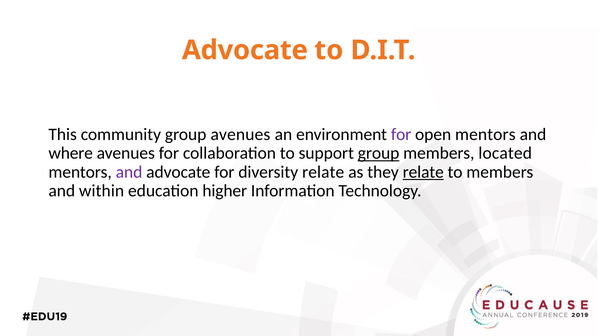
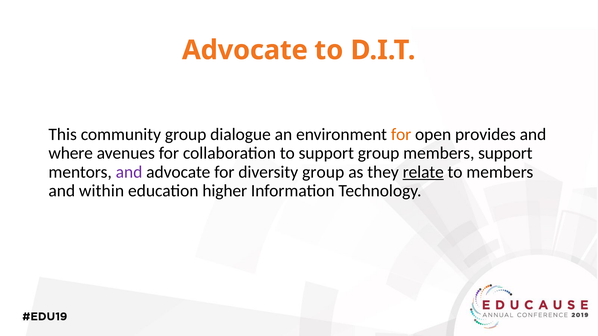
group avenues: avenues -> dialogue
for at (401, 135) colour: purple -> orange
open mentors: mentors -> provides
group at (379, 153) underline: present -> none
members located: located -> support
diversity relate: relate -> group
